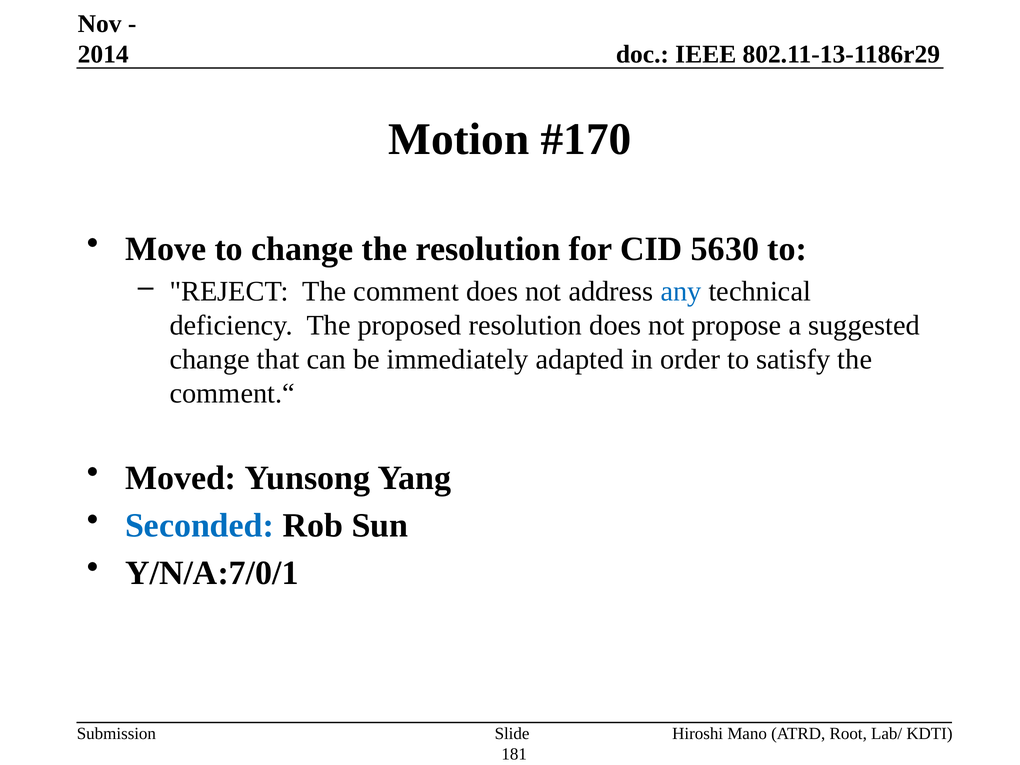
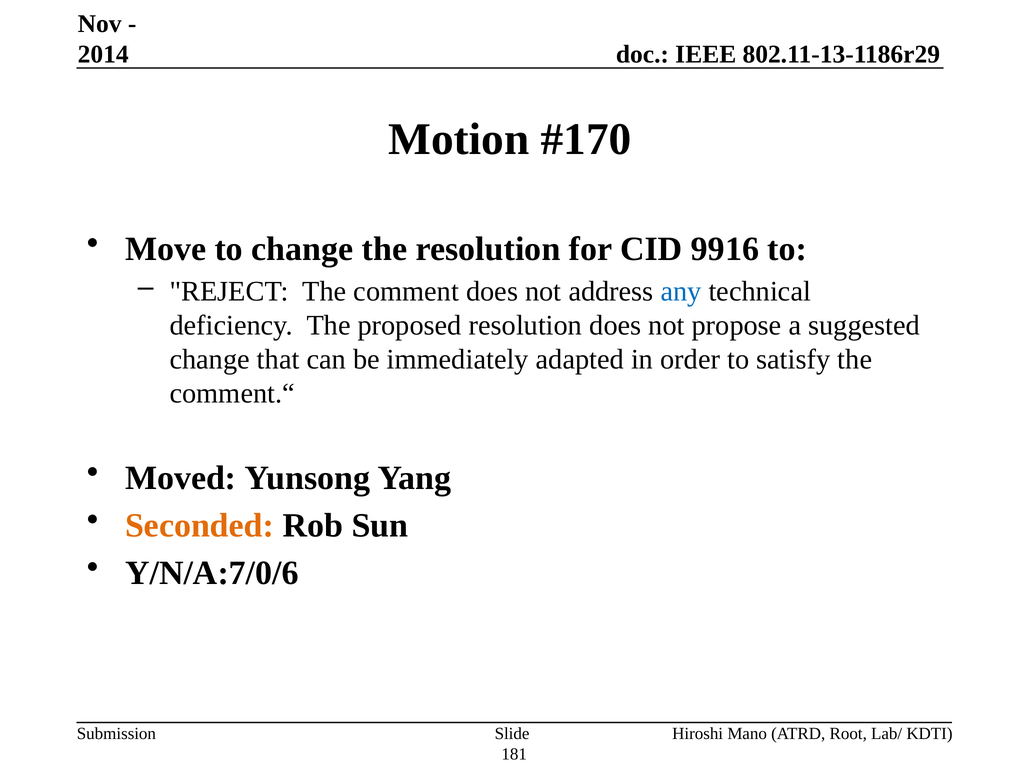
5630: 5630 -> 9916
Seconded colour: blue -> orange
Y/N/A:7/0/1: Y/N/A:7/0/1 -> Y/N/A:7/0/6
